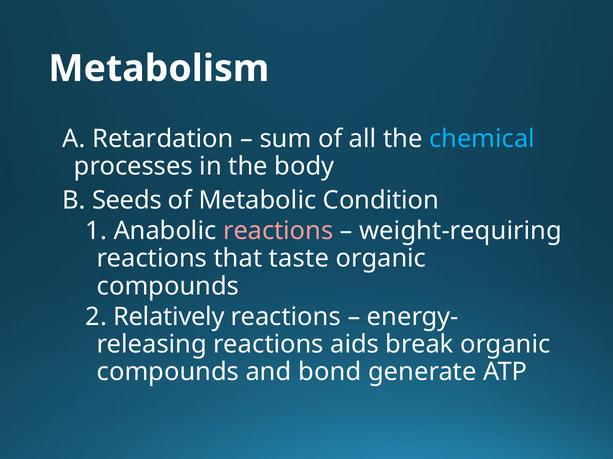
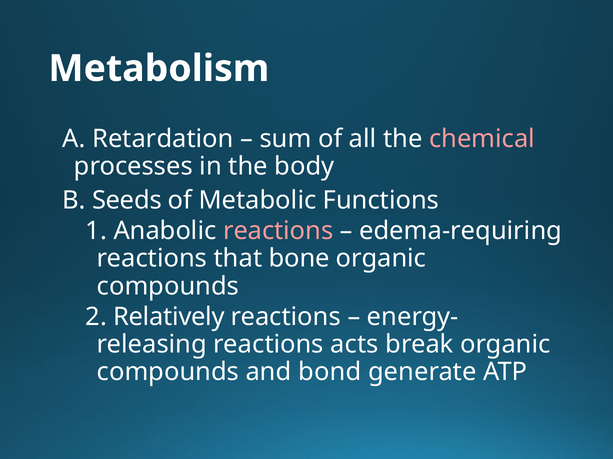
chemical colour: light blue -> pink
Condition: Condition -> Functions
weight-requiring: weight-requiring -> edema-requiring
taste: taste -> bone
aids: aids -> acts
